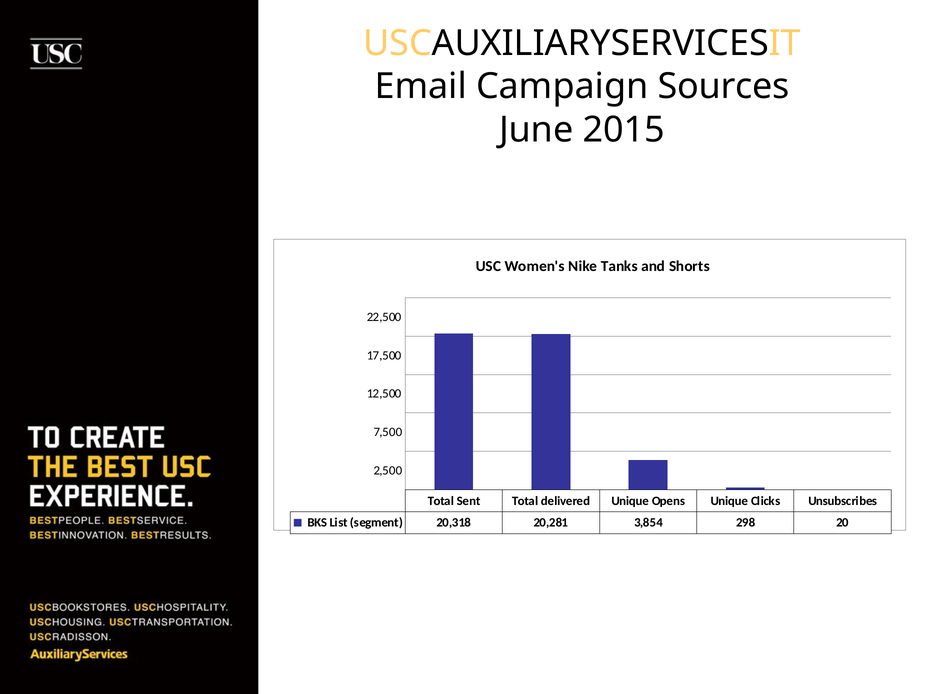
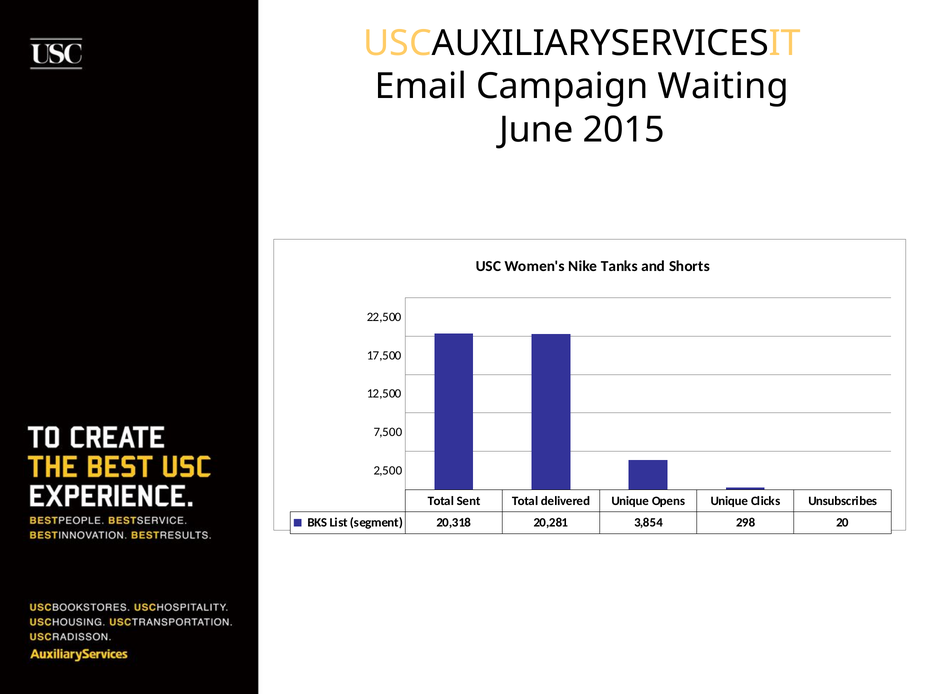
Sources: Sources -> Waiting
